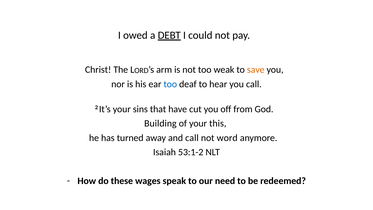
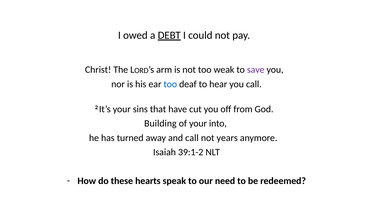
save colour: orange -> purple
this: this -> into
word: word -> years
53:1-2: 53:1-2 -> 39:1-2
wages: wages -> hearts
